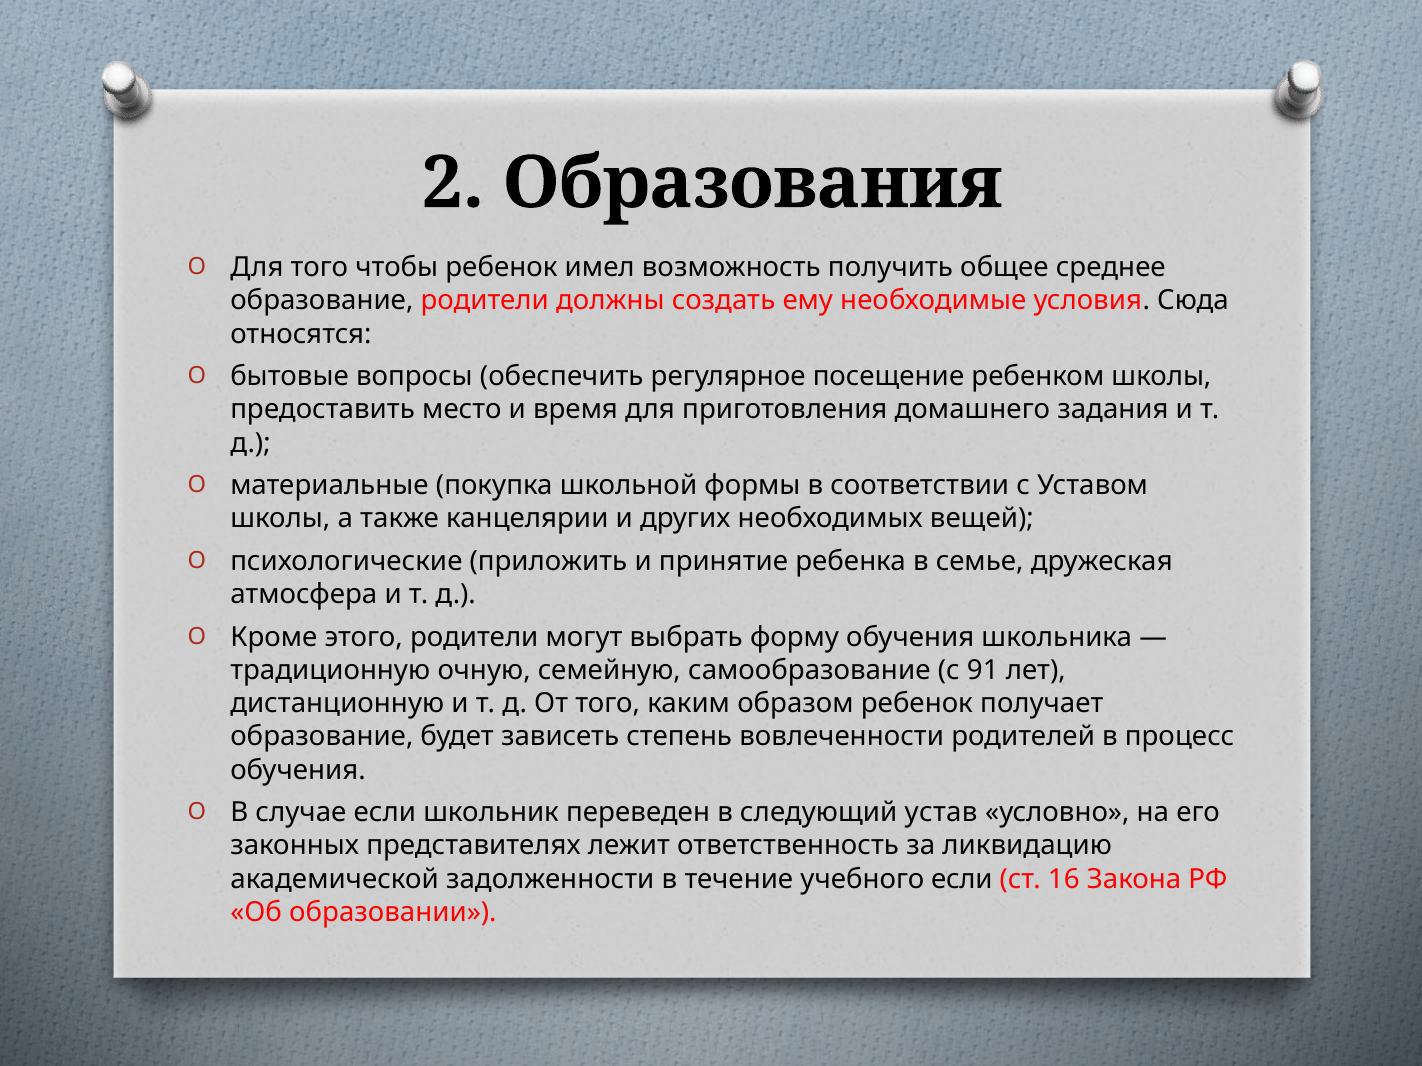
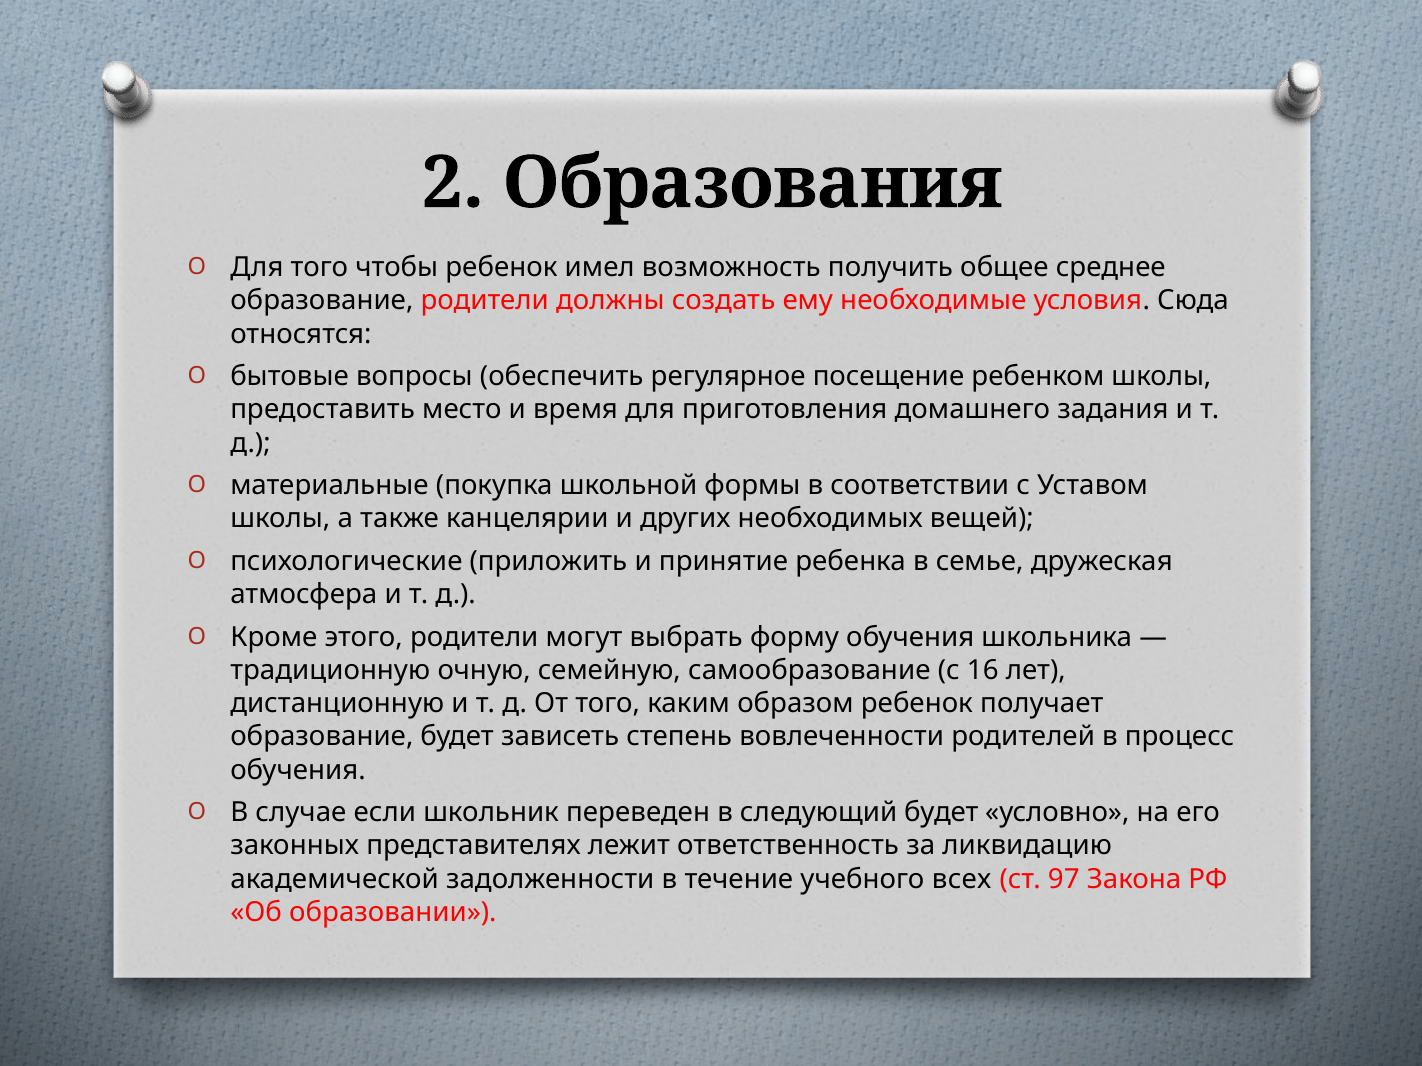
91: 91 -> 16
следующий устав: устав -> будет
учебного если: если -> всех
16: 16 -> 97
